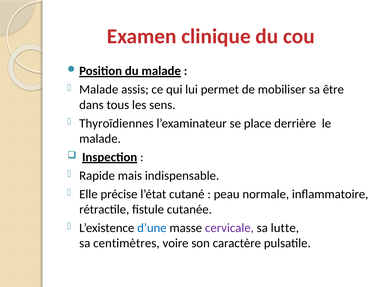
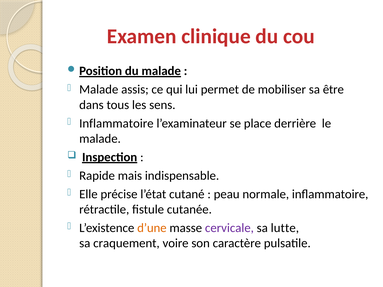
Thyroïdiennes at (116, 123): Thyroïdiennes -> Inflammatoire
d’une colour: blue -> orange
centimètres: centimètres -> craquement
